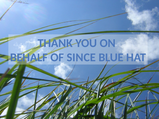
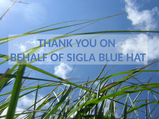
SINCE: SINCE -> SIGLA
